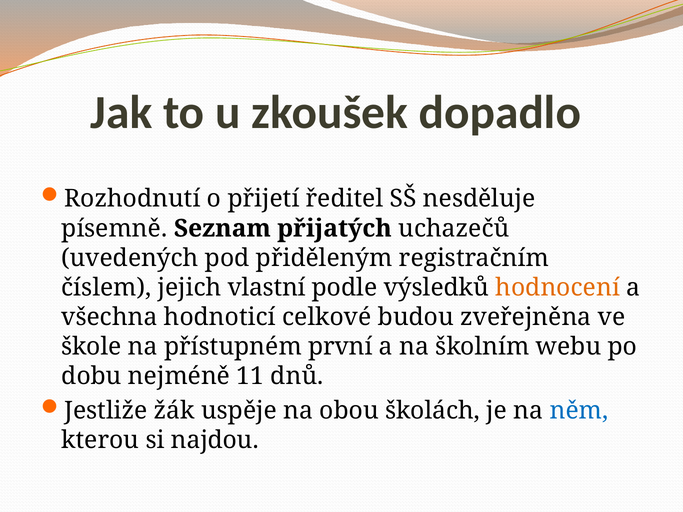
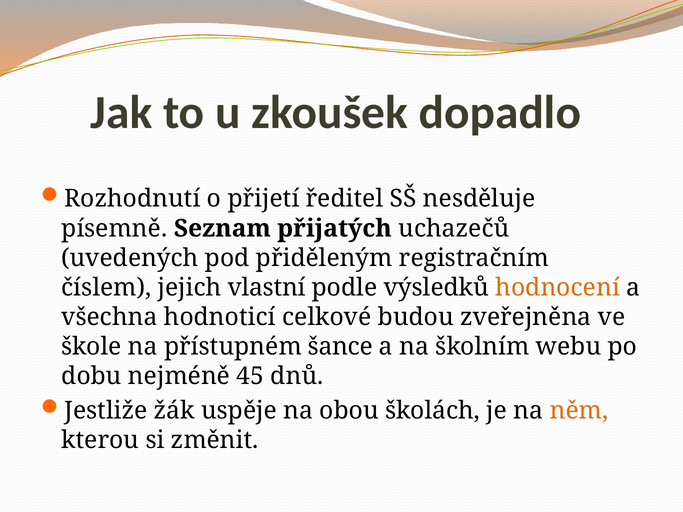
první: první -> šance
11: 11 -> 45
něm colour: blue -> orange
najdou: najdou -> změnit
